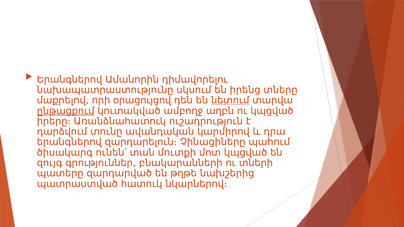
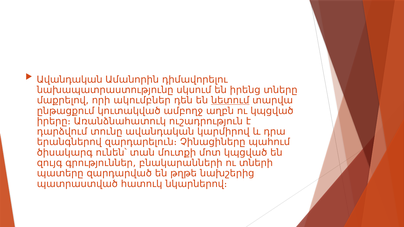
Երանգներով at (70, 80): Երանգներով -> Ավանդական
օրացույցով: օրացույցով -> ակումբներ
ընթացքում underline: present -> none
